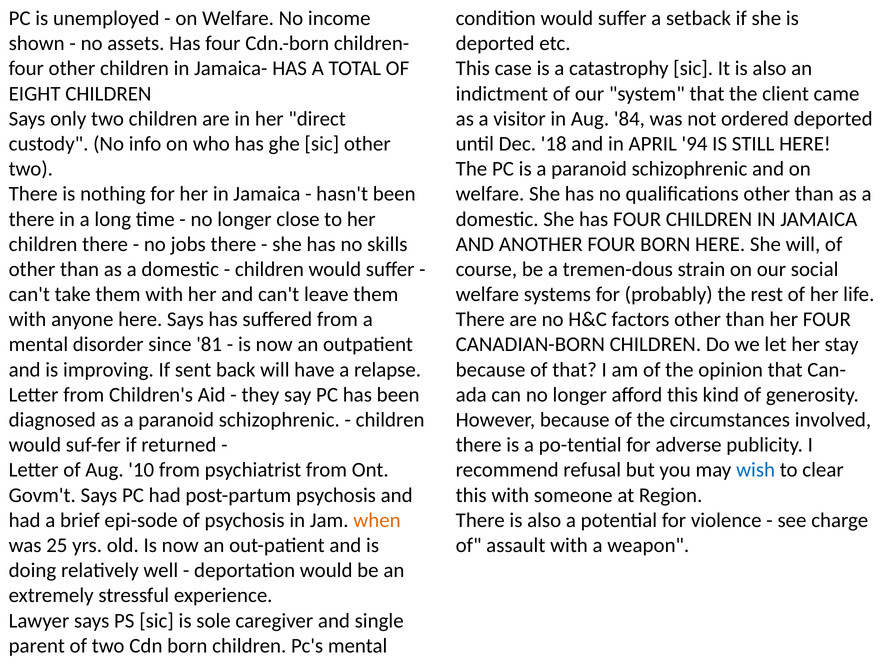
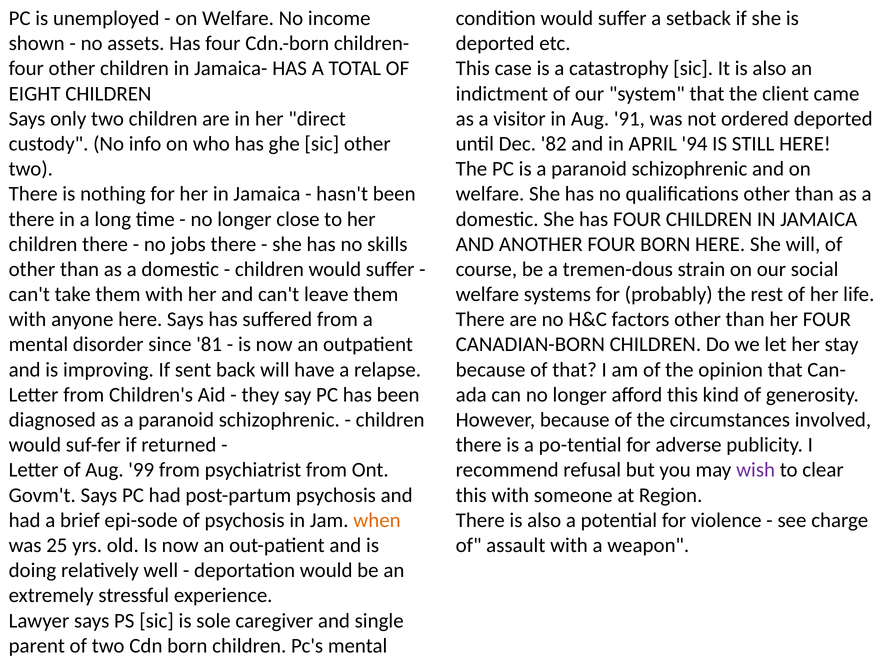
84: 84 -> 91
18: 18 -> 82
10: 10 -> 99
wish colour: blue -> purple
